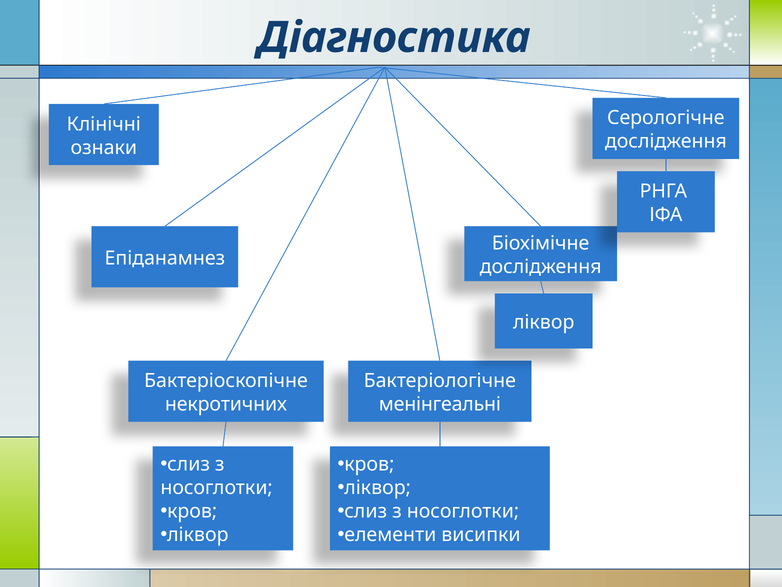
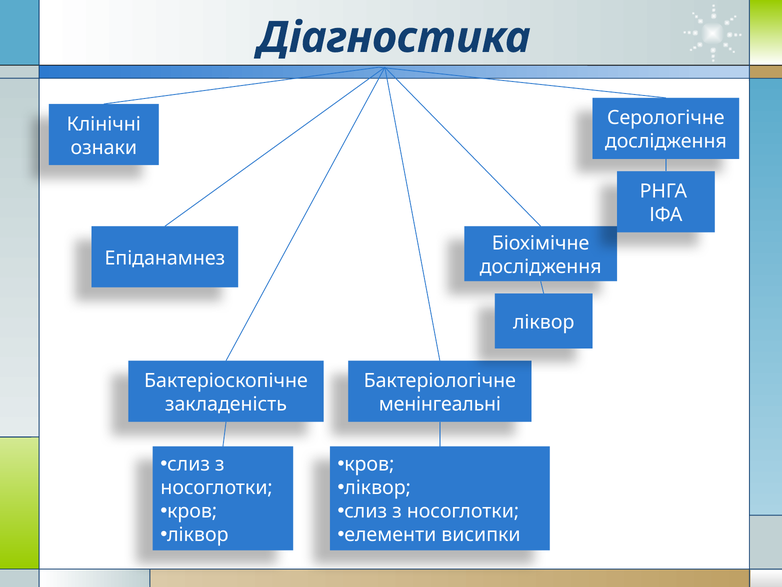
некротичних: некротичних -> закладеність
